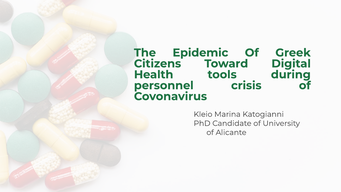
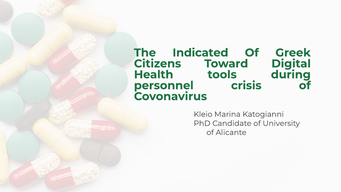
Epidemic: Epidemic -> Indicated
